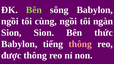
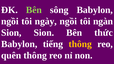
cùng: cùng -> ngày
thông at (80, 44) colour: pink -> yellow
được: được -> quên
